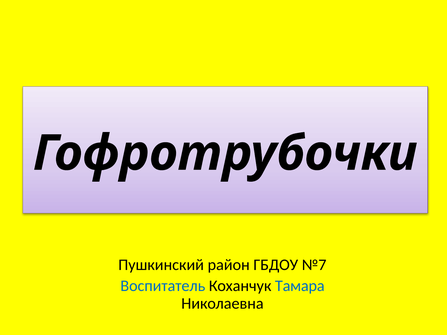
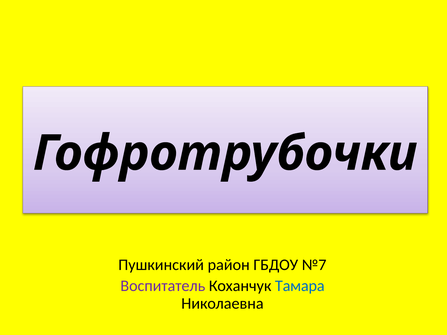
Воспитатель colour: blue -> purple
